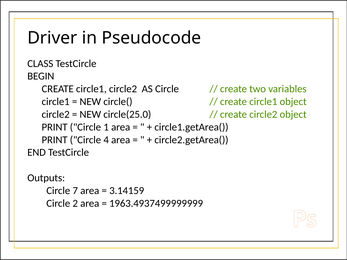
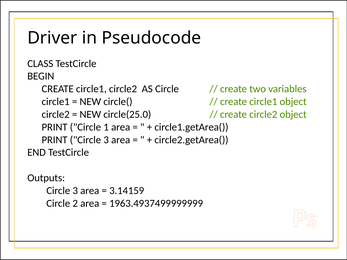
PRINT Circle 4: 4 -> 3
7 at (75, 191): 7 -> 3
